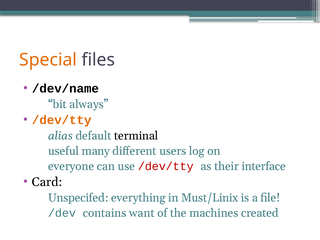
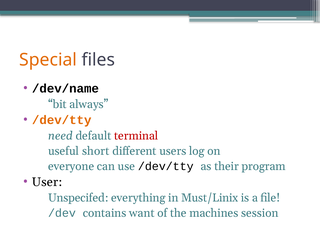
alias: alias -> need
terminal colour: black -> red
many: many -> short
/dev/tty at (166, 166) colour: red -> black
interface: interface -> program
Card: Card -> User
created: created -> session
